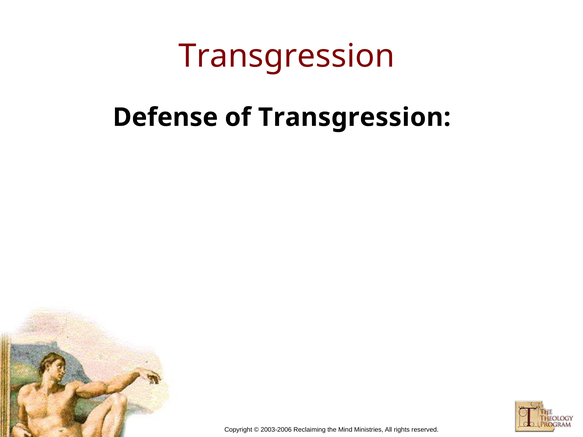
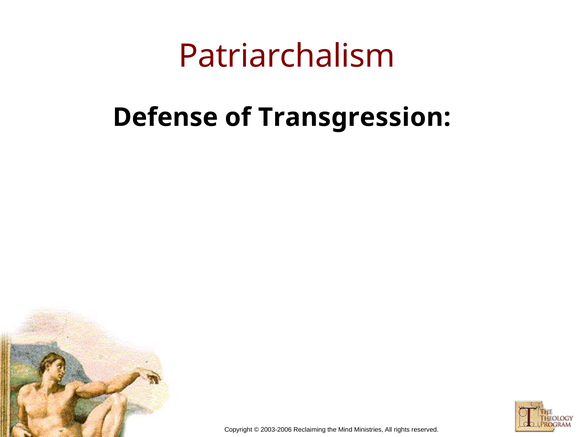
Transgression at (287, 56): Transgression -> Patriarchalism
